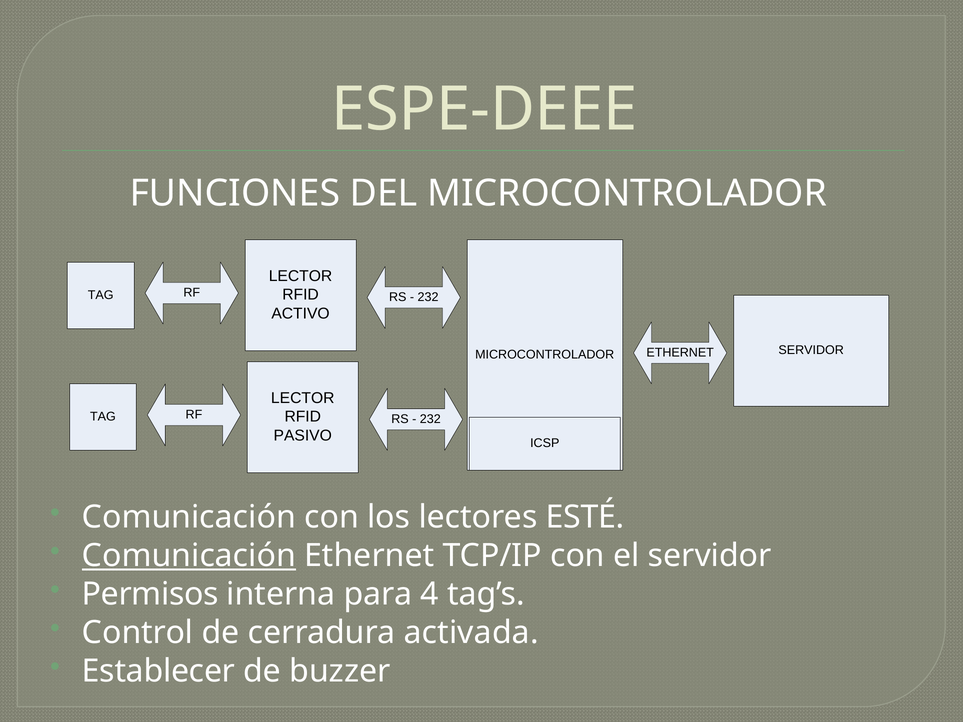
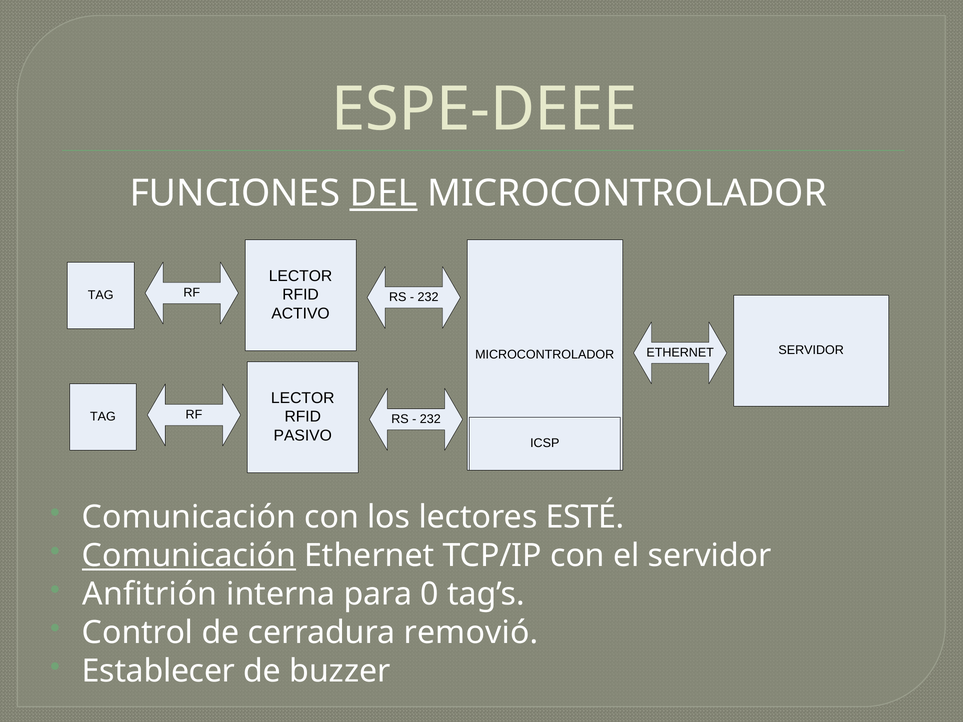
DEL underline: none -> present
Permisos: Permisos -> Anfitrión
4: 4 -> 0
activada: activada -> removió
